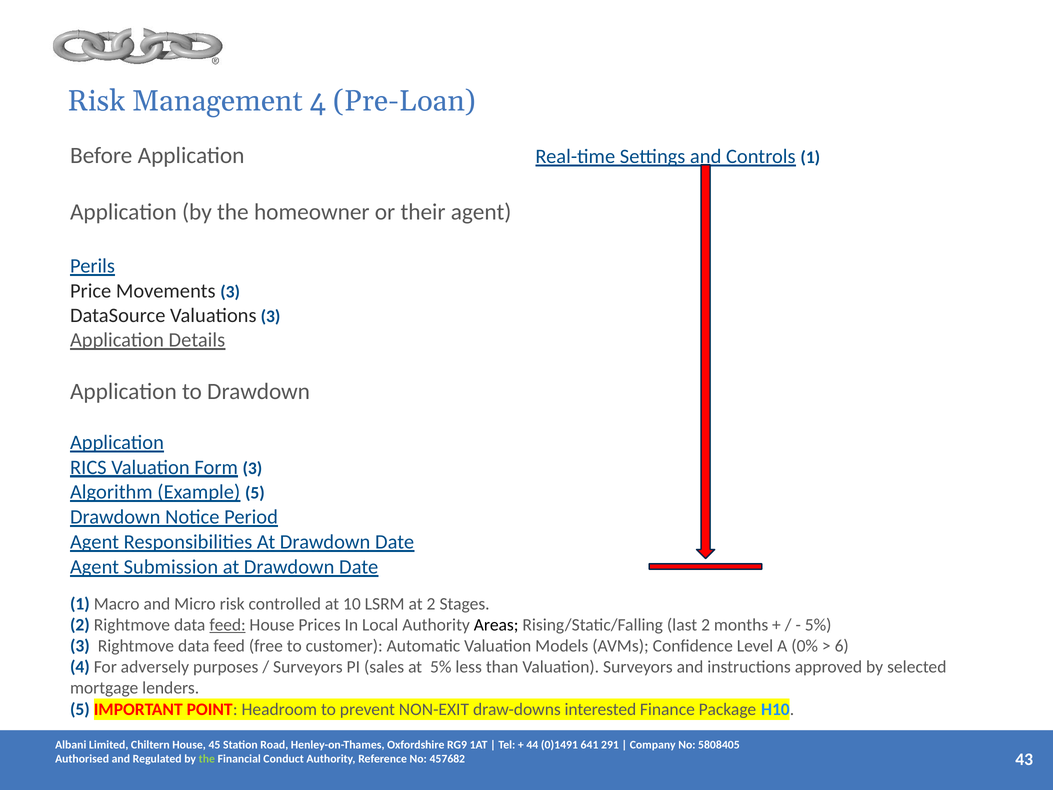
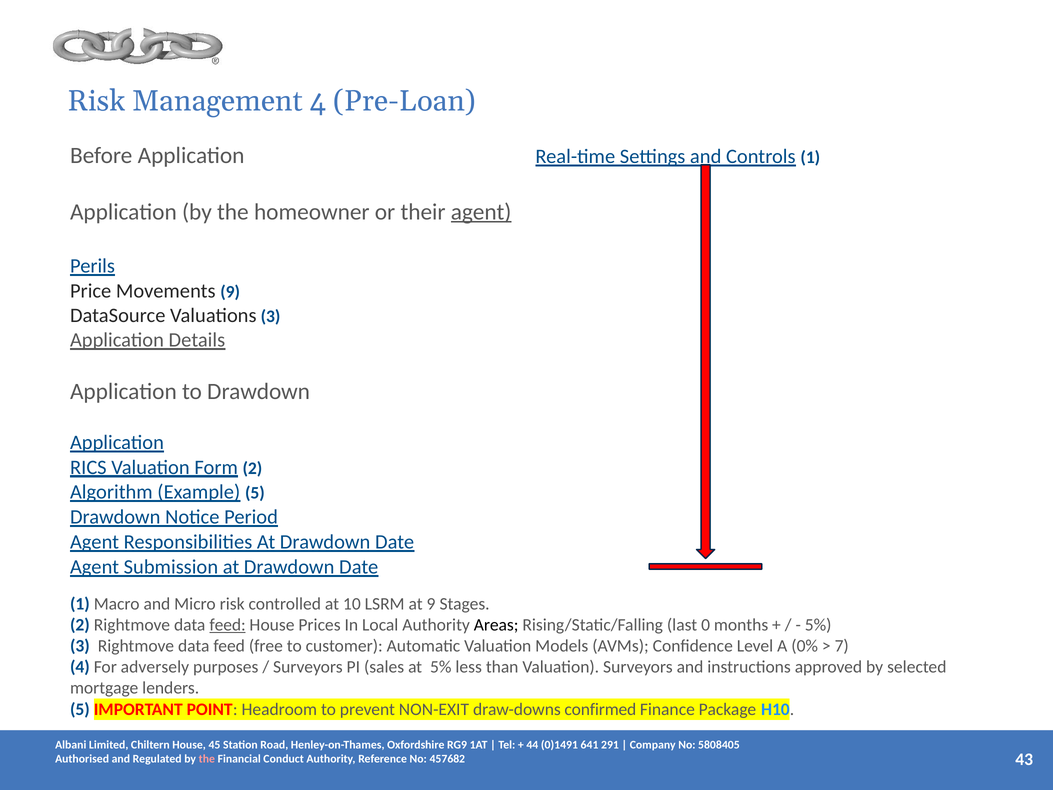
agent at (481, 212) underline: none -> present
Movements 3: 3 -> 9
Form 3: 3 -> 2
at 2: 2 -> 9
last 2: 2 -> 0
6: 6 -> 7
interested: interested -> confirmed
the at (207, 758) colour: light green -> pink
